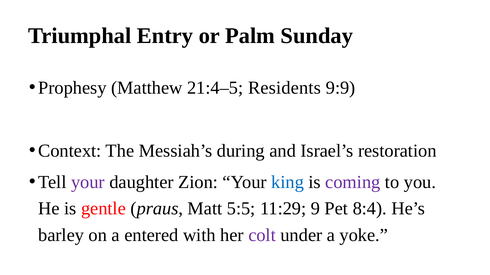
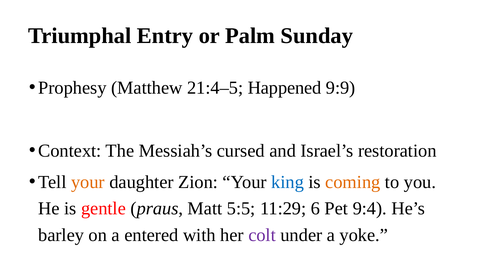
Residents: Residents -> Happened
during: during -> cursed
your at (88, 183) colour: purple -> orange
coming colour: purple -> orange
9: 9 -> 6
8:4: 8:4 -> 9:4
